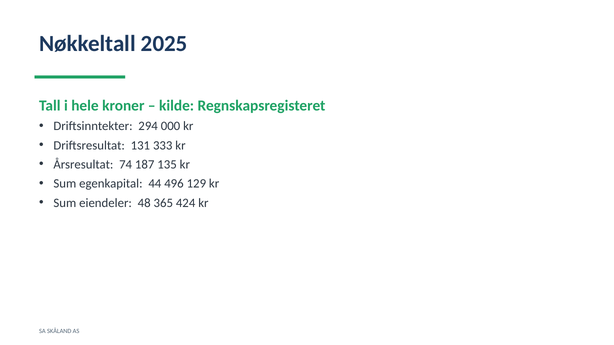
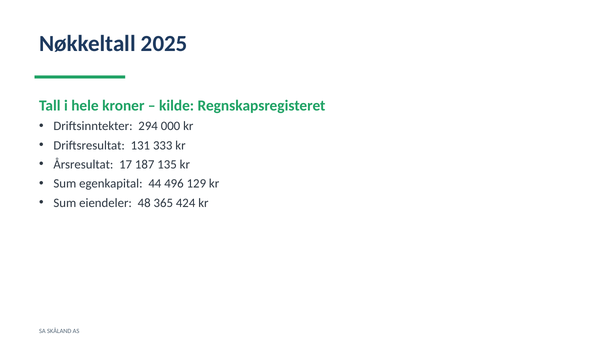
74: 74 -> 17
